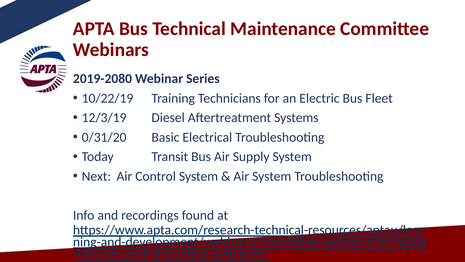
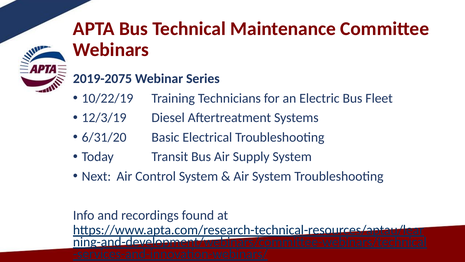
2019-2080: 2019-2080 -> 2019-2075
0/31/20: 0/31/20 -> 6/31/20
